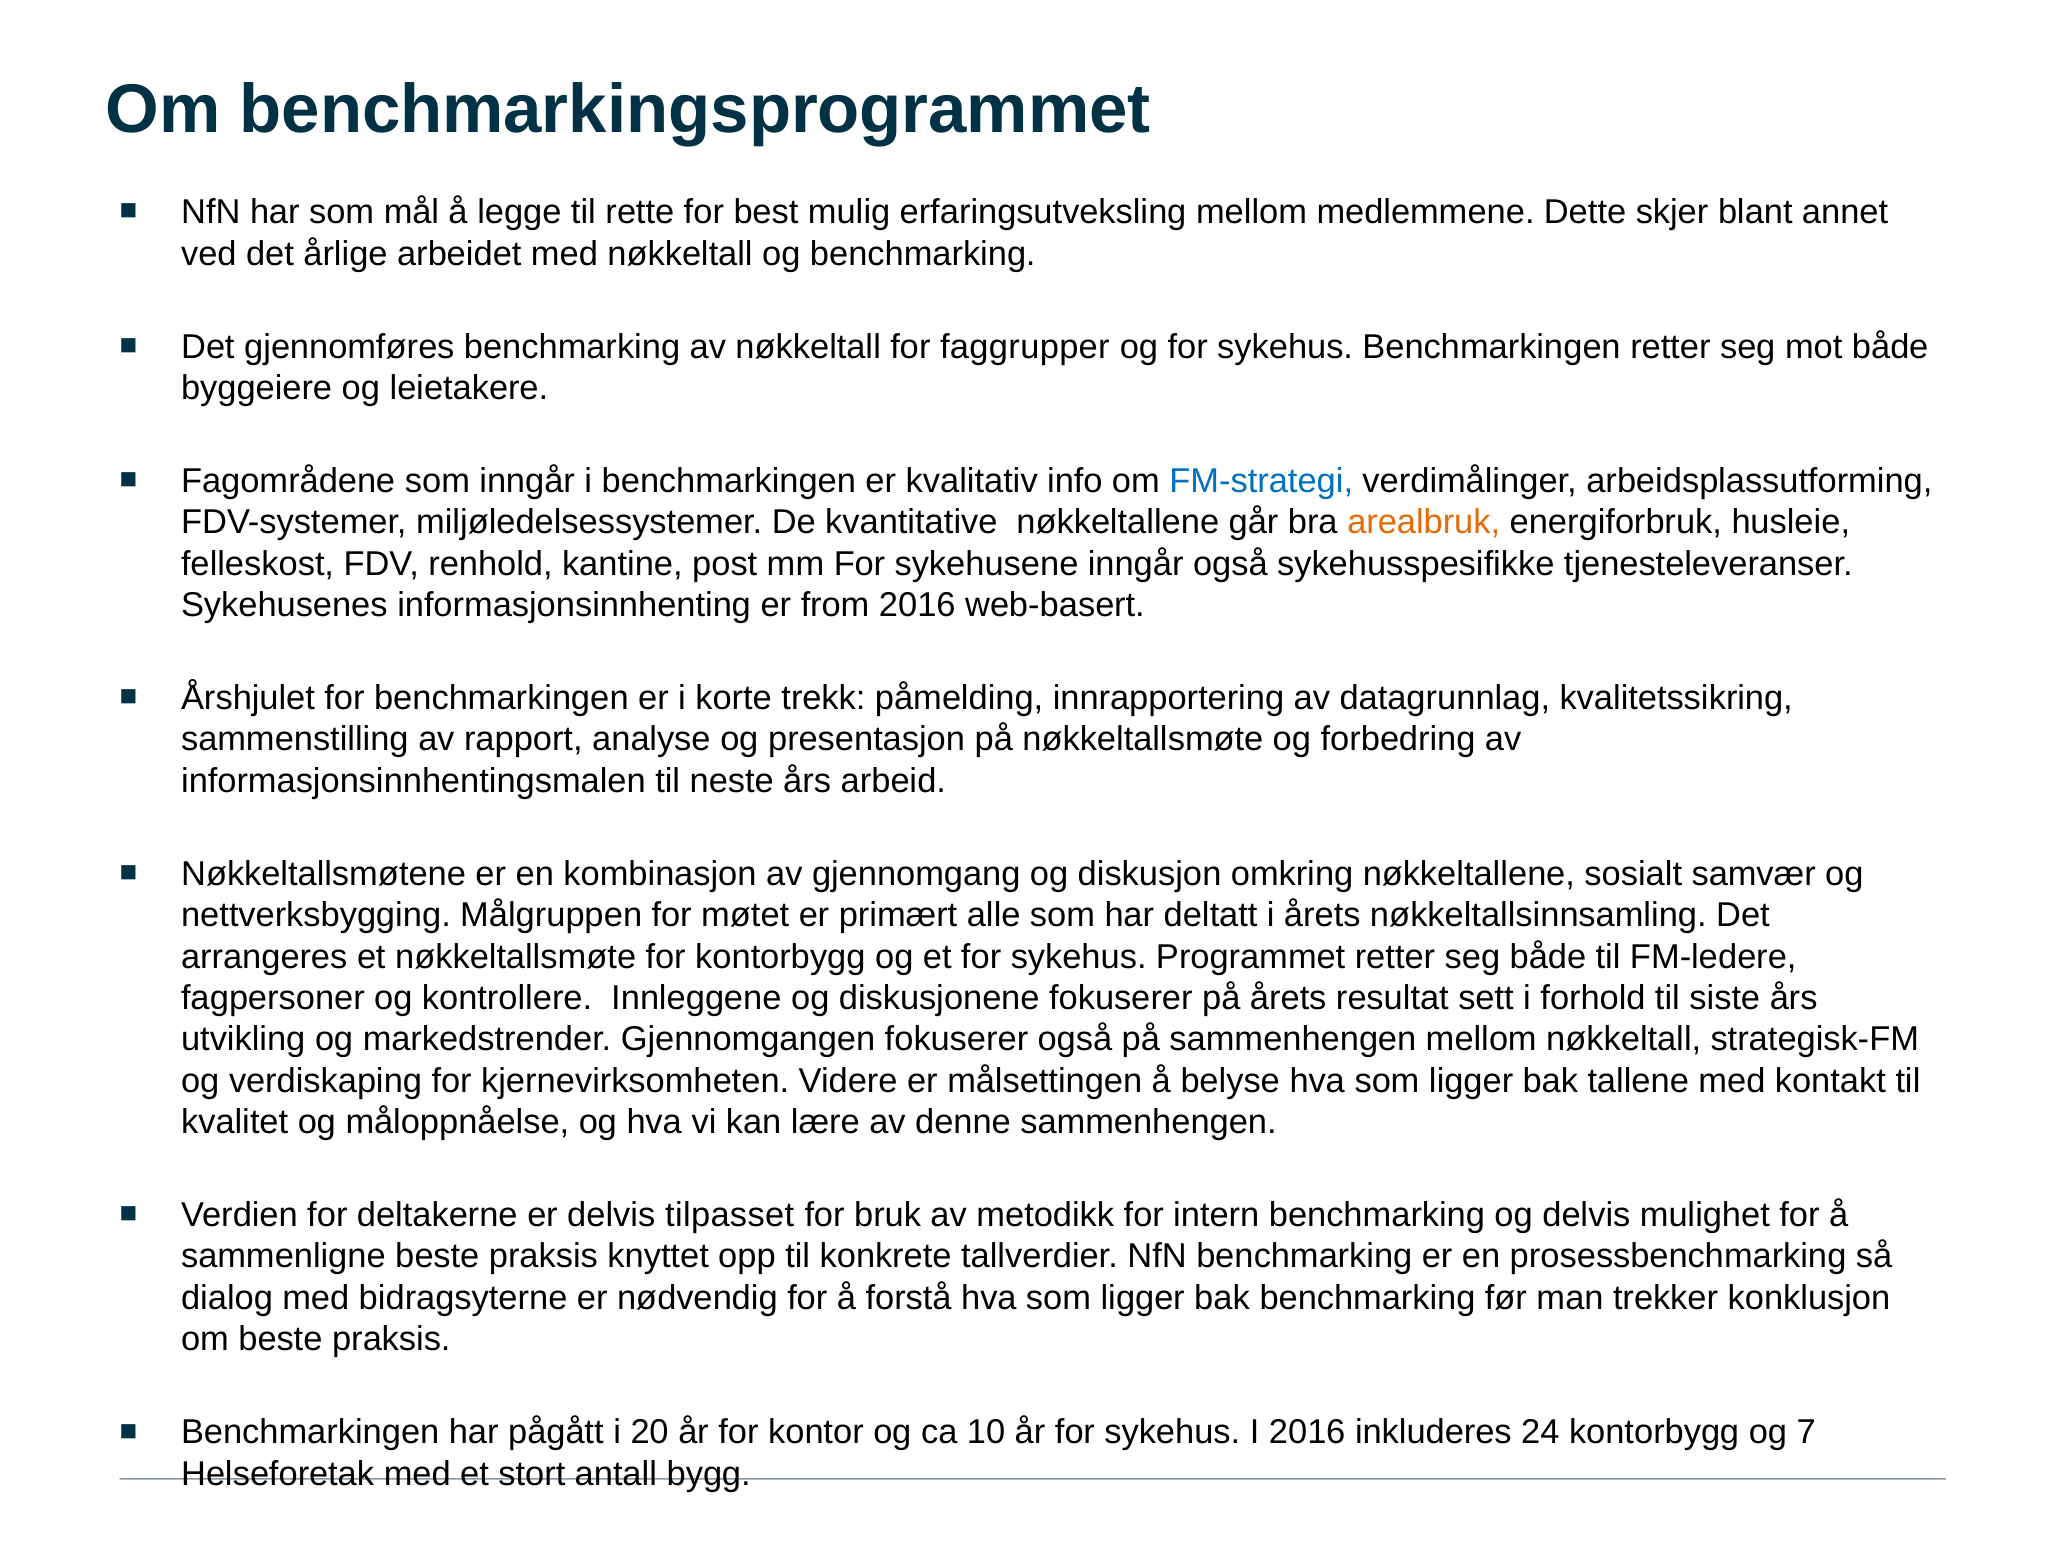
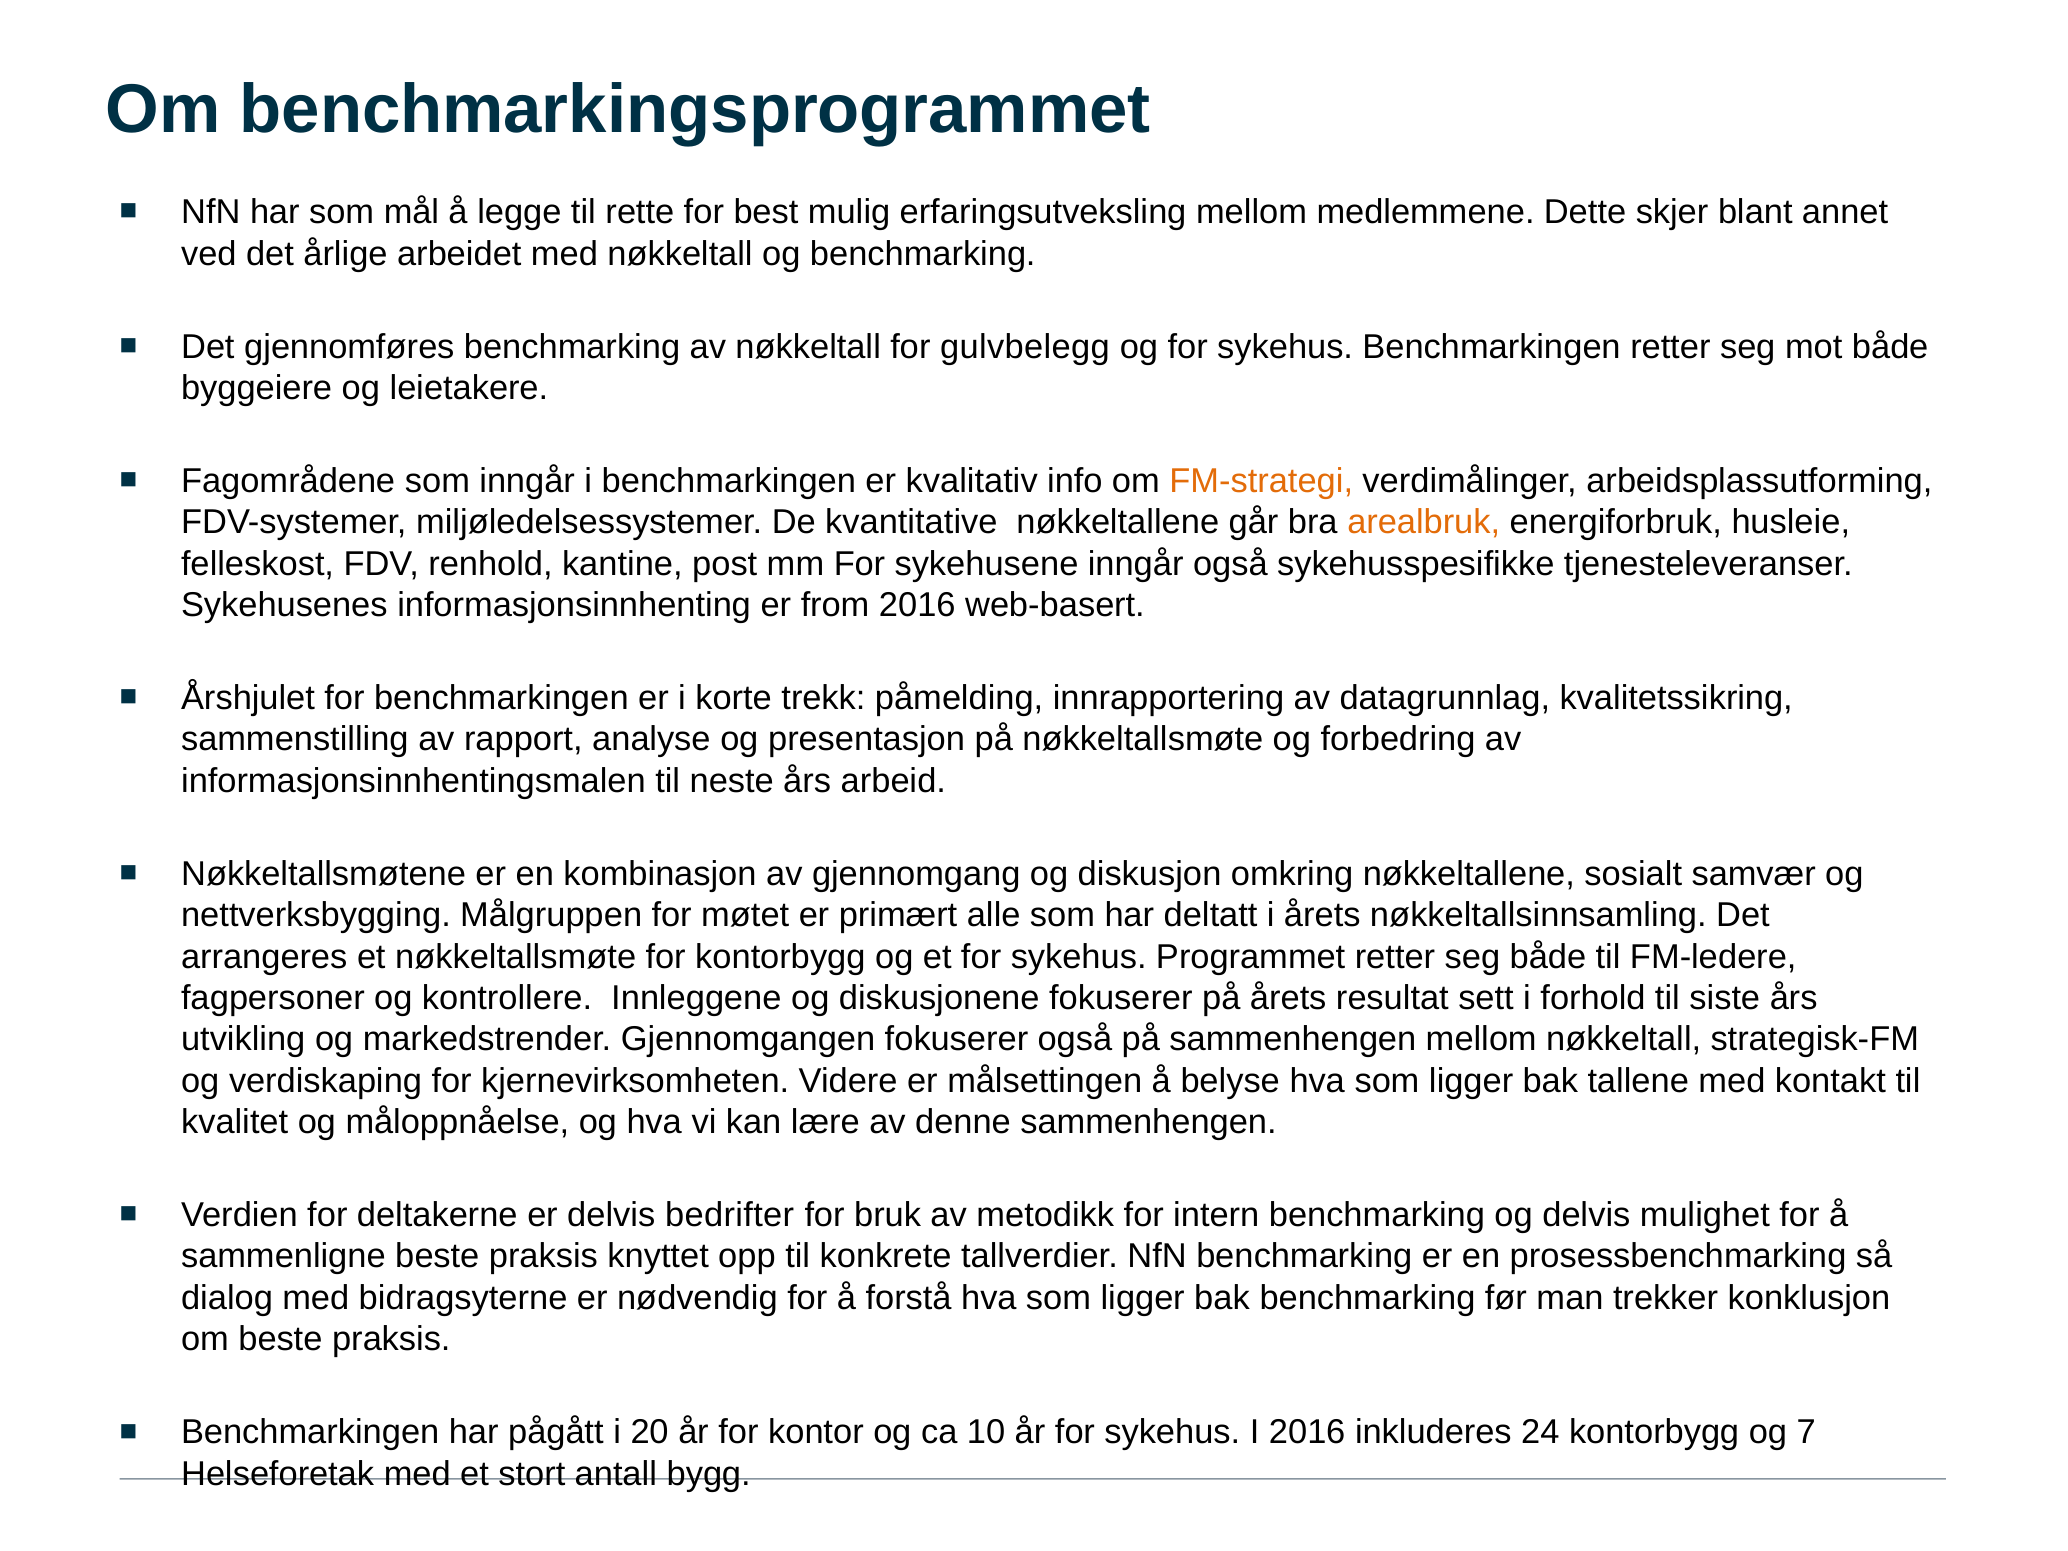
faggrupper: faggrupper -> gulvbelegg
FM-strategi colour: blue -> orange
tilpasset: tilpasset -> bedrifter
